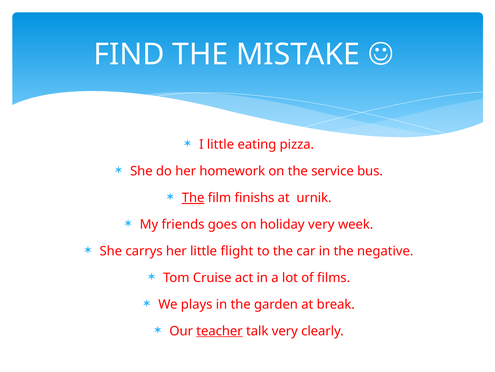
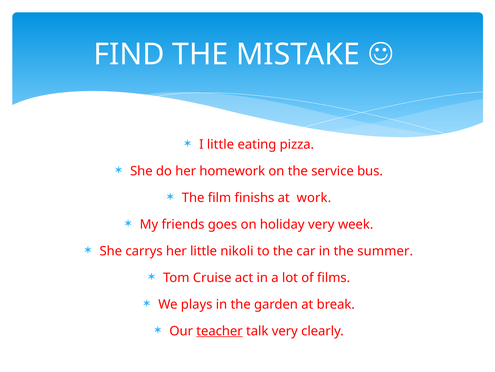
The at (193, 197) underline: present -> none
urnik: urnik -> work
flight: flight -> nikoli
negative: negative -> summer
